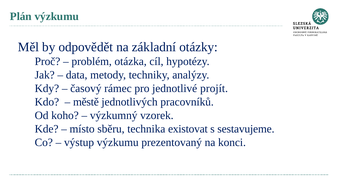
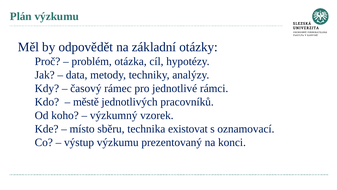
projít: projít -> rámci
sestavujeme: sestavujeme -> oznamovací
